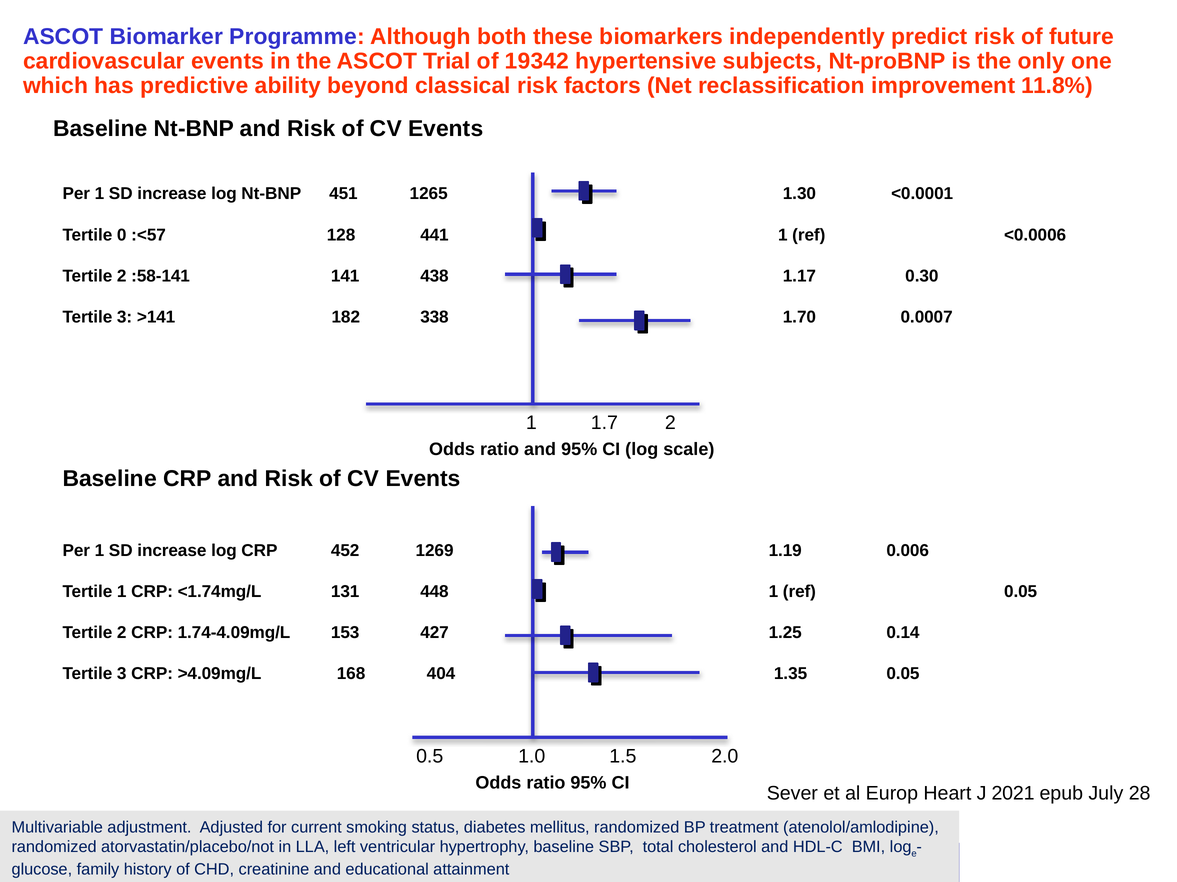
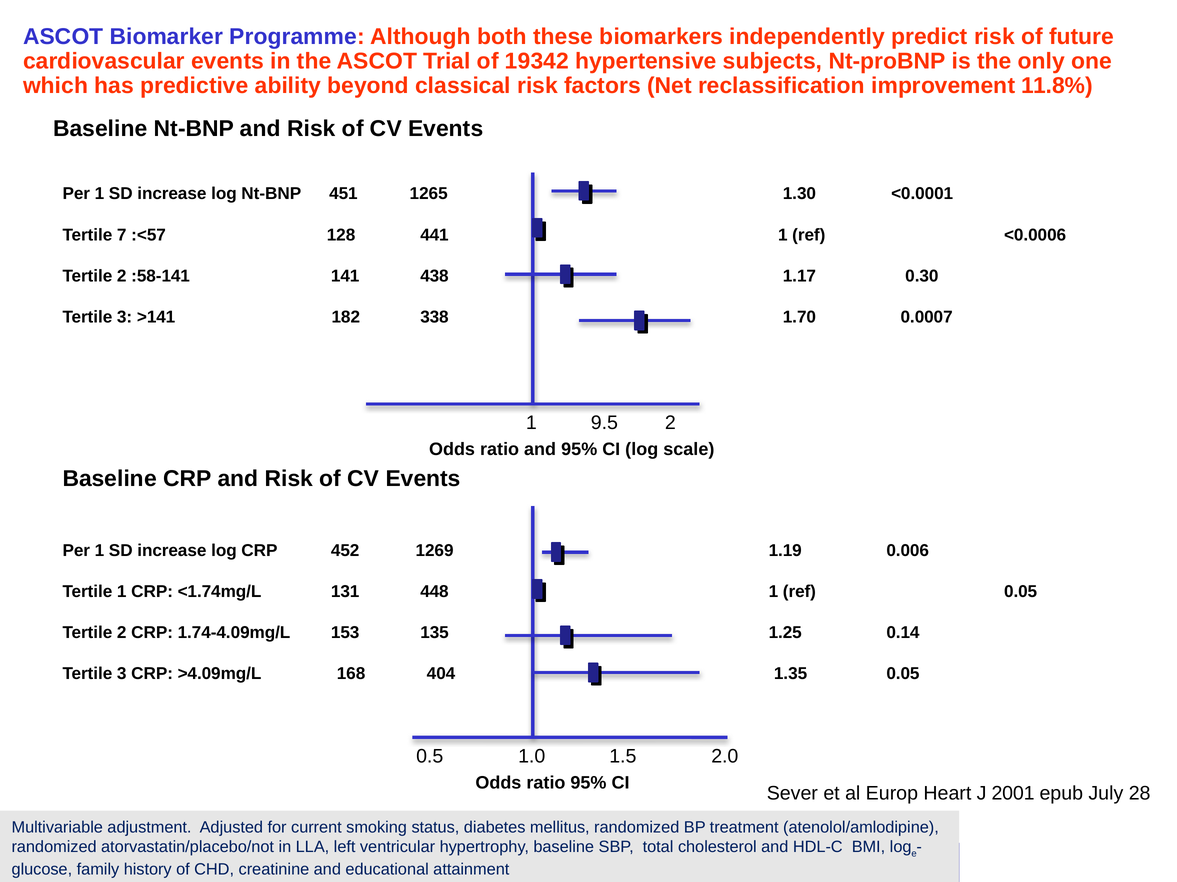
0: 0 -> 7
1.7: 1.7 -> 9.5
427: 427 -> 135
2021: 2021 -> 2001
